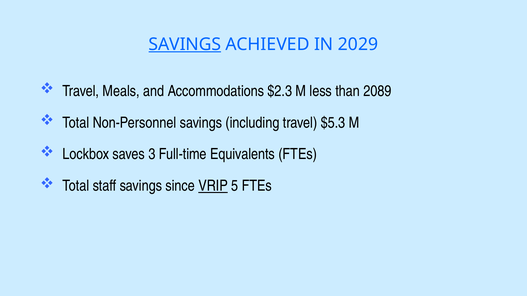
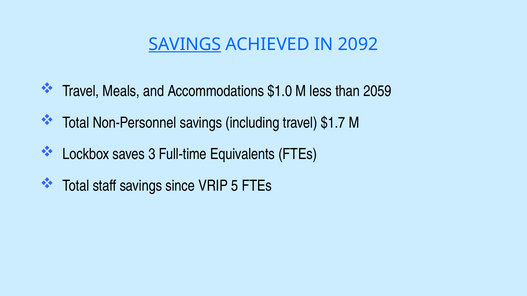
2029: 2029 -> 2092
$2.3: $2.3 -> $1.0
2089: 2089 -> 2059
$5.3: $5.3 -> $1.7
VRIP underline: present -> none
